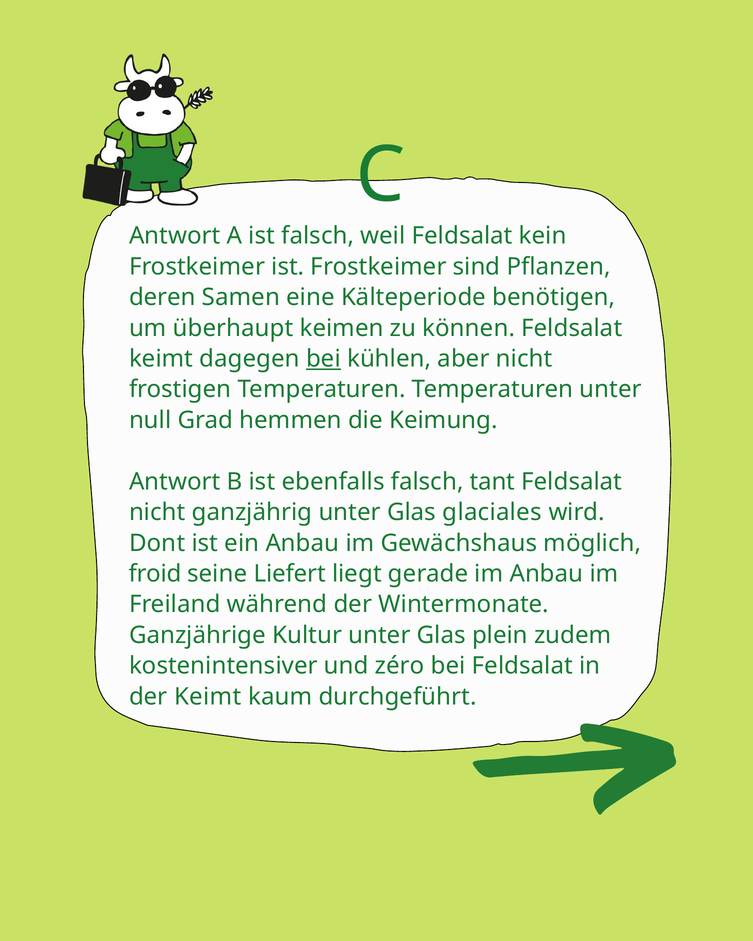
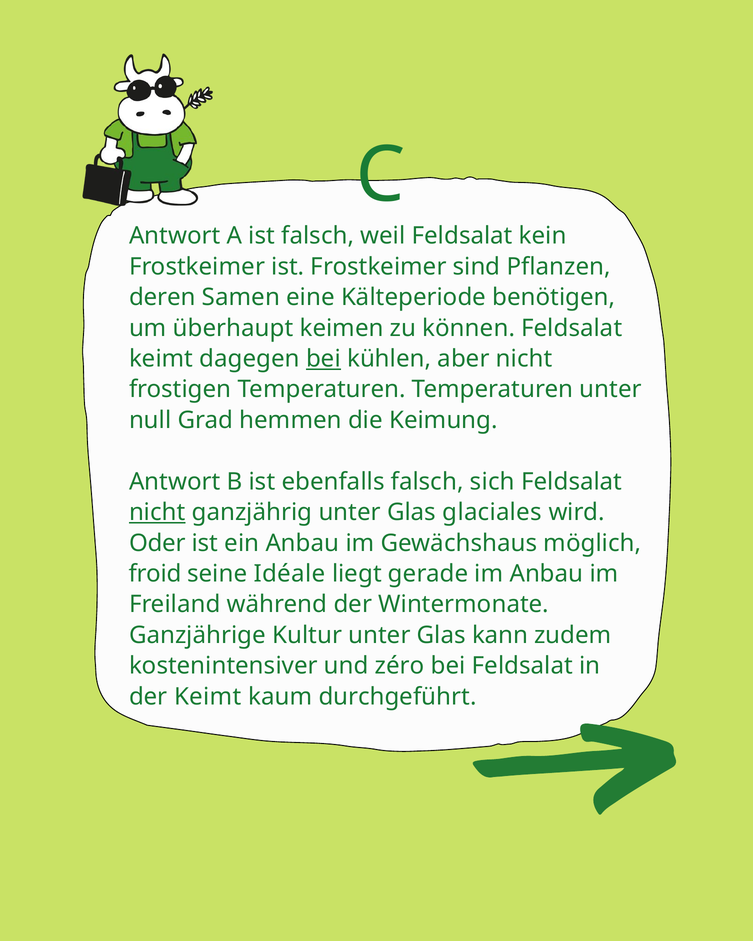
tant: tant -> sich
nicht at (157, 512) underline: none -> present
Dont: Dont -> Oder
Liefert: Liefert -> Idéale
plein: plein -> kann
